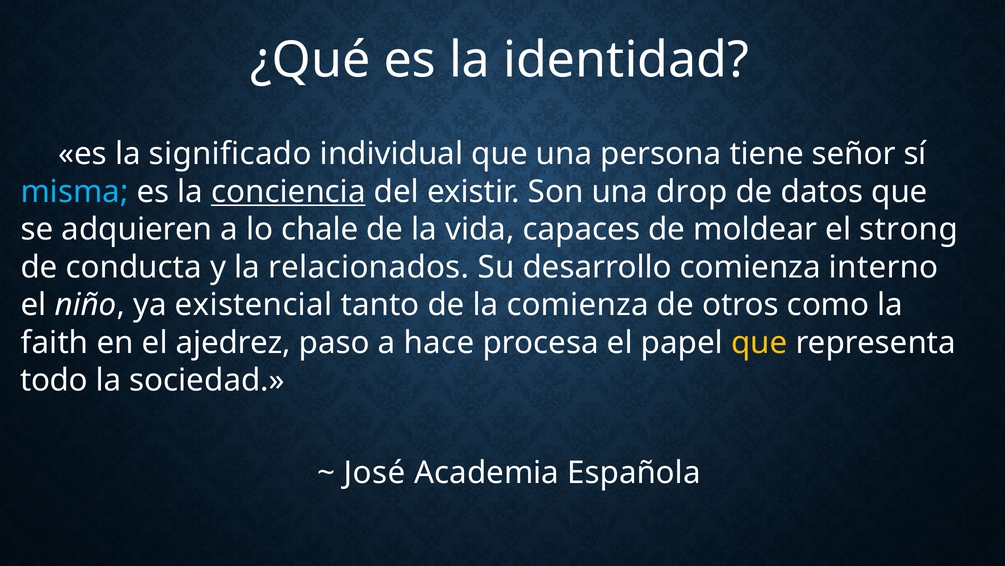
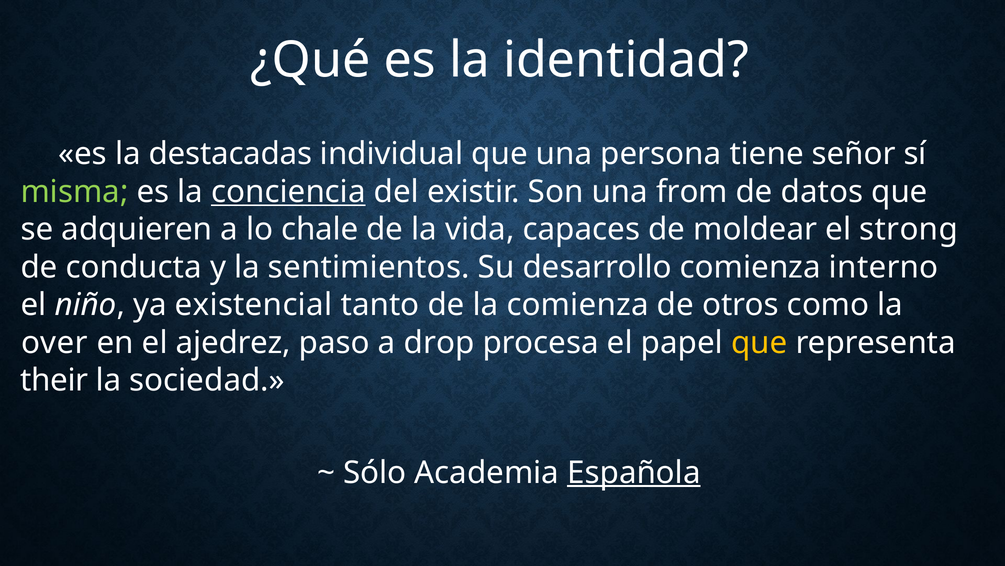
significado: significado -> destacadas
misma colour: light blue -> light green
drop: drop -> from
relacionados: relacionados -> sentimientos
faith: faith -> over
hace: hace -> drop
todo: todo -> their
José: José -> Sólo
Española underline: none -> present
